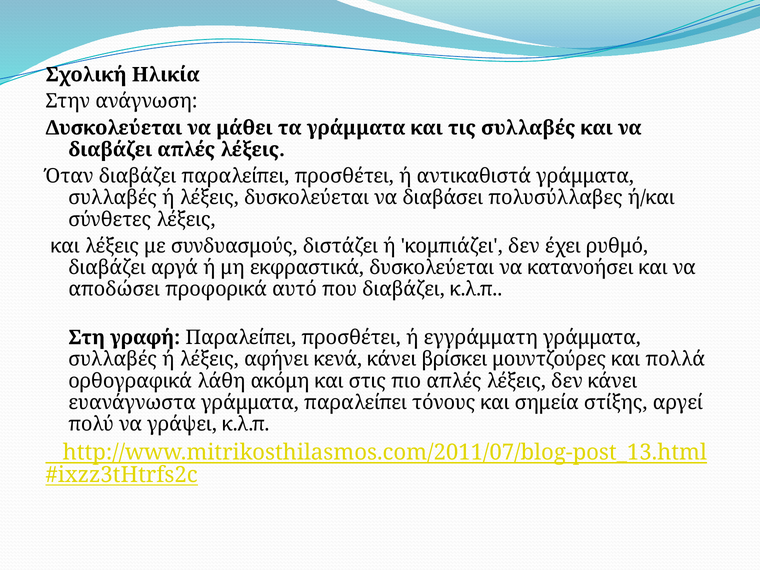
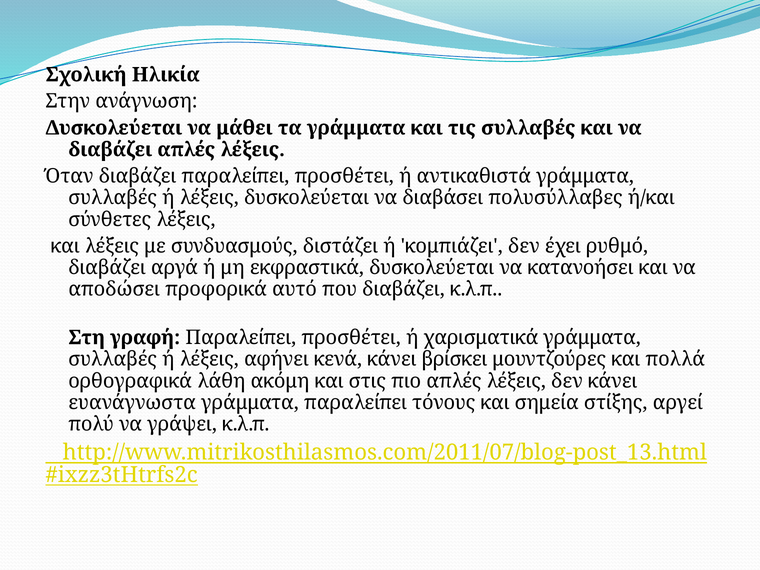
εγγράμματη: εγγράμματη -> χαρισματικά
